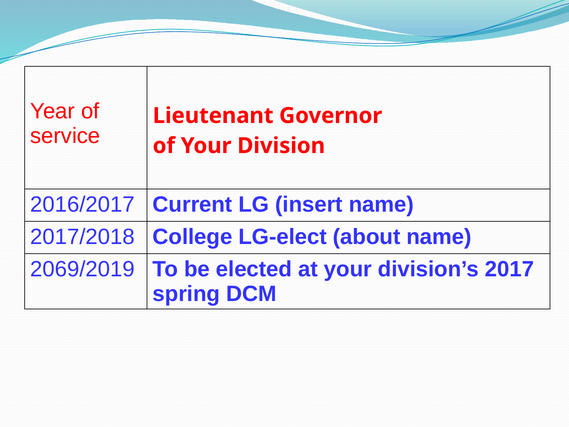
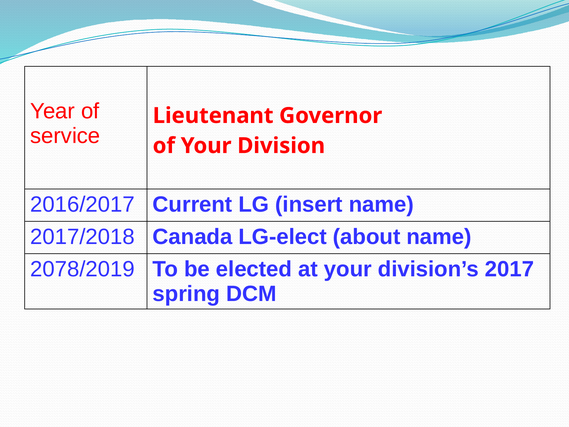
College: College -> Canada
2069/2019: 2069/2019 -> 2078/2019
